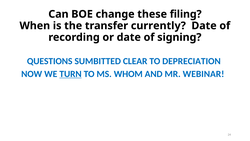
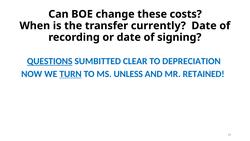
filing: filing -> costs
QUESTIONS underline: none -> present
WHOM: WHOM -> UNLESS
WEBINAR: WEBINAR -> RETAINED
